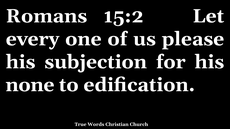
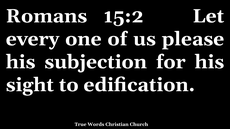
none: none -> sight
